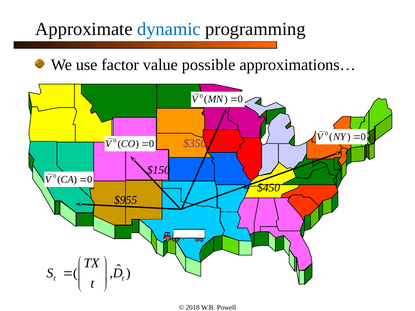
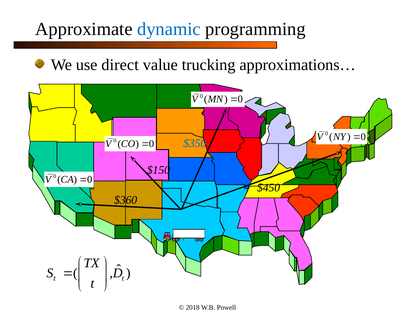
factor: factor -> direct
possible: possible -> trucking
$350 colour: purple -> blue
$955: $955 -> $360
